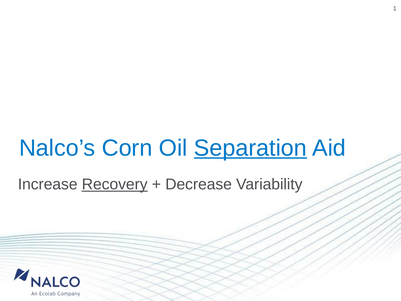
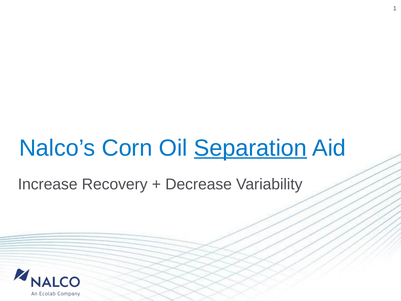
Recovery underline: present -> none
